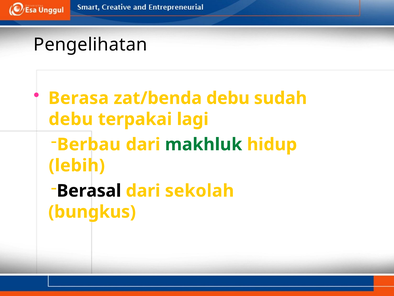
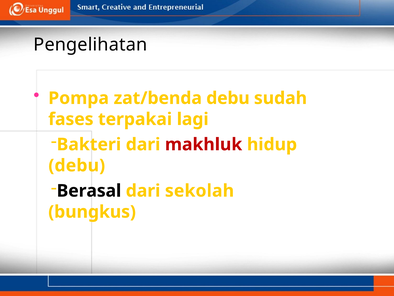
Berasa: Berasa -> Pompa
debu at (71, 119): debu -> fases
Berbau: Berbau -> Bakteri
makhluk colour: green -> red
lebih at (77, 165): lebih -> debu
